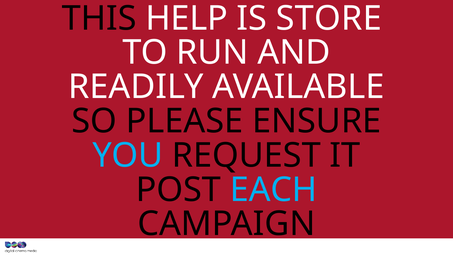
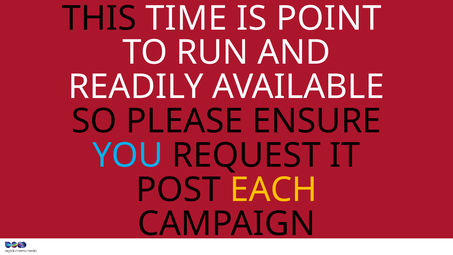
HELP: HELP -> TIME
STORE: STORE -> POINT
EACH colour: light blue -> yellow
